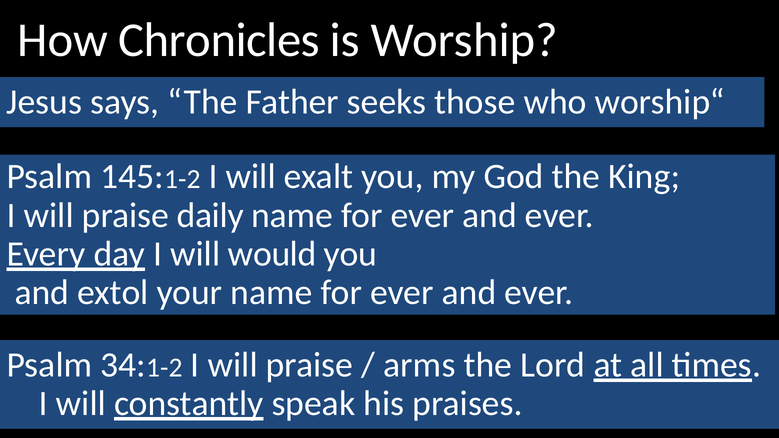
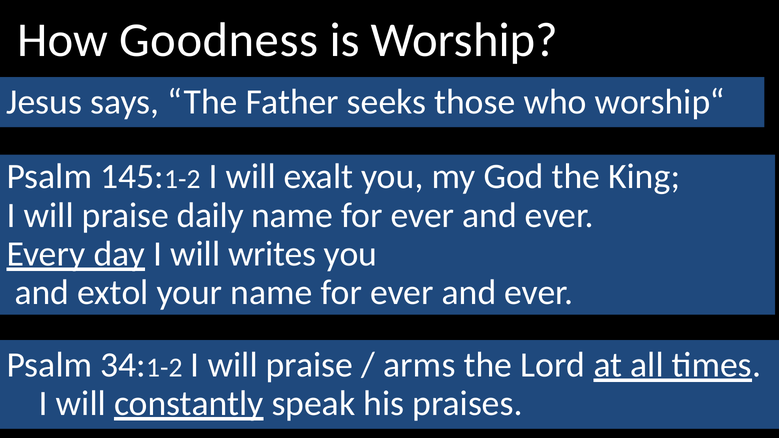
Chronicles: Chronicles -> Goodness
would: would -> writes
